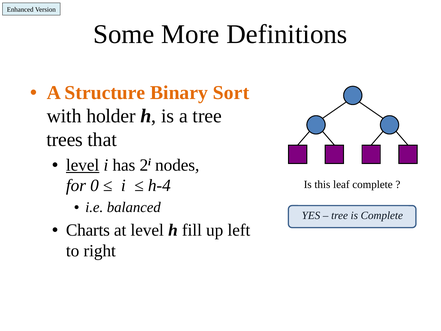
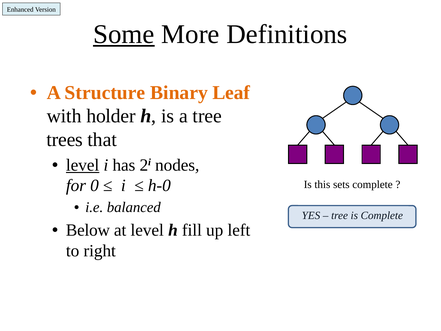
Some underline: none -> present
Sort: Sort -> Leaf
h-4: h-4 -> h-0
leaf: leaf -> sets
Charts: Charts -> Below
